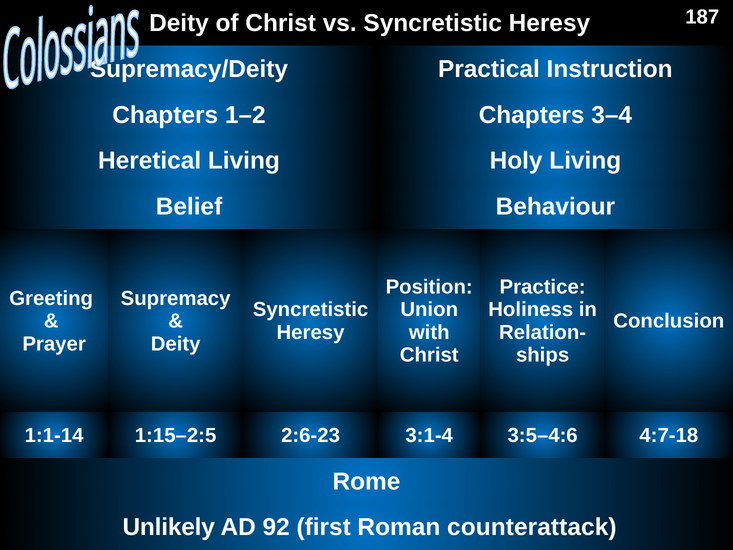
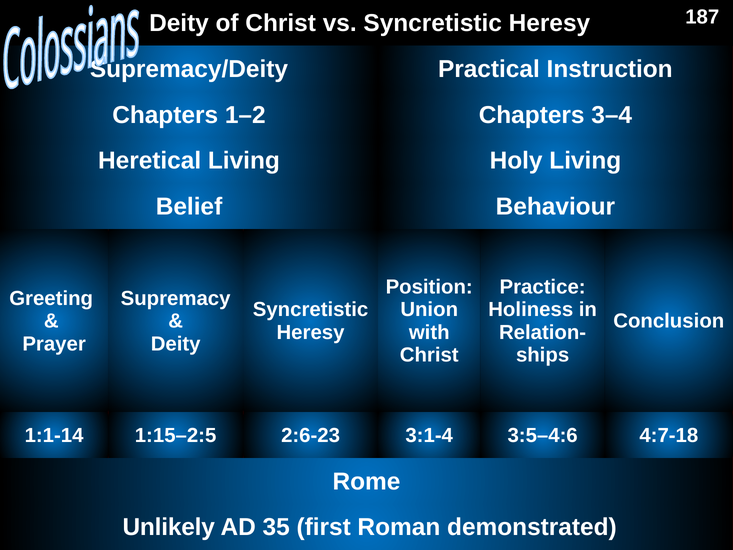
92: 92 -> 35
counterattack: counterattack -> demonstrated
